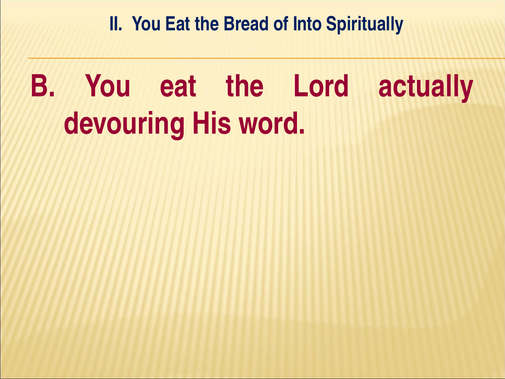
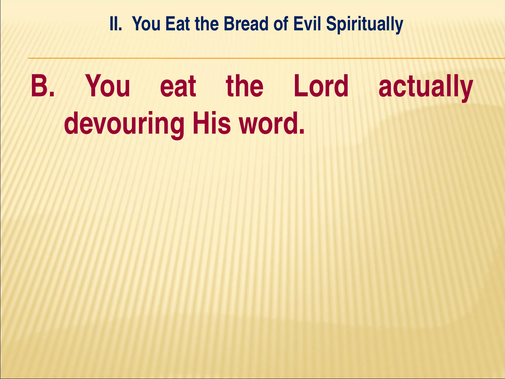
Into: Into -> Evil
